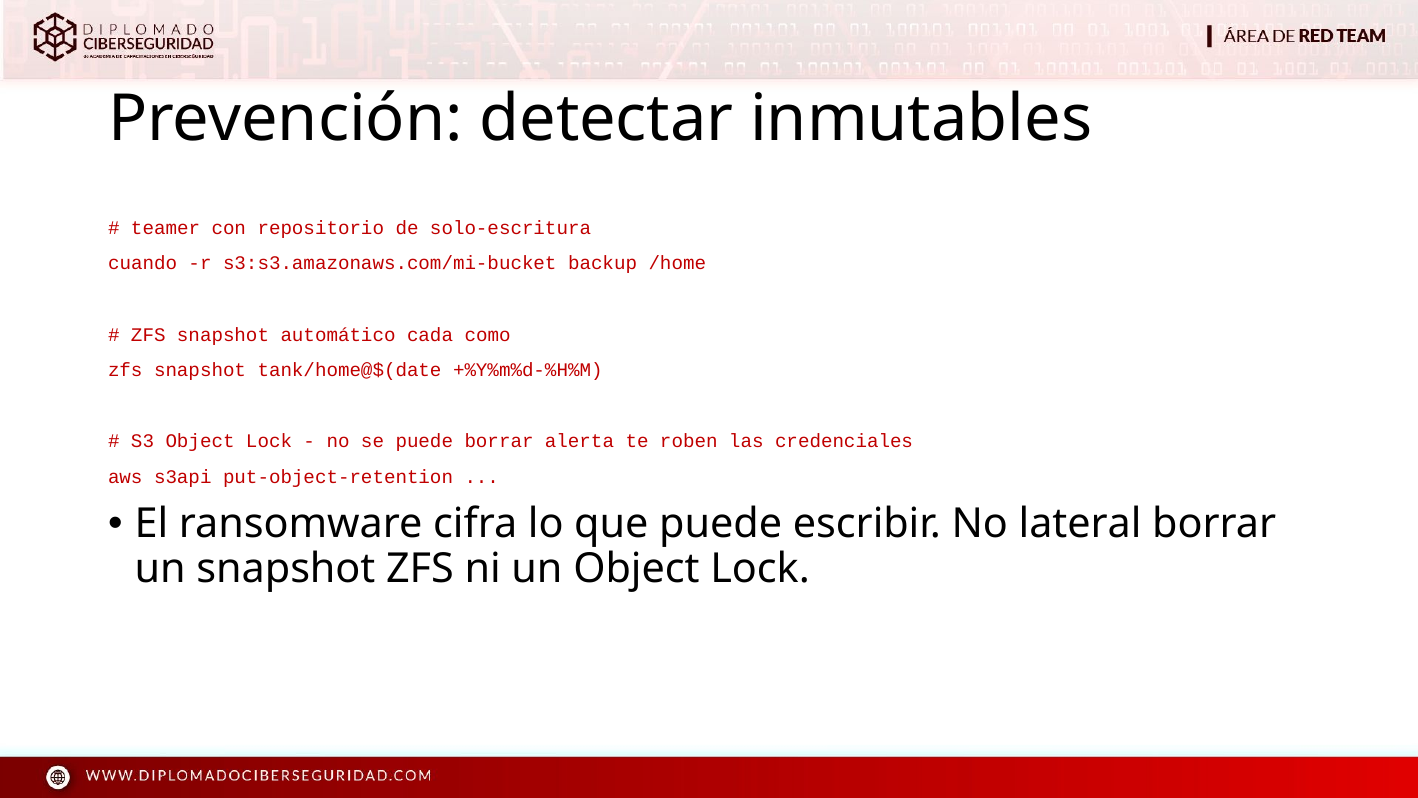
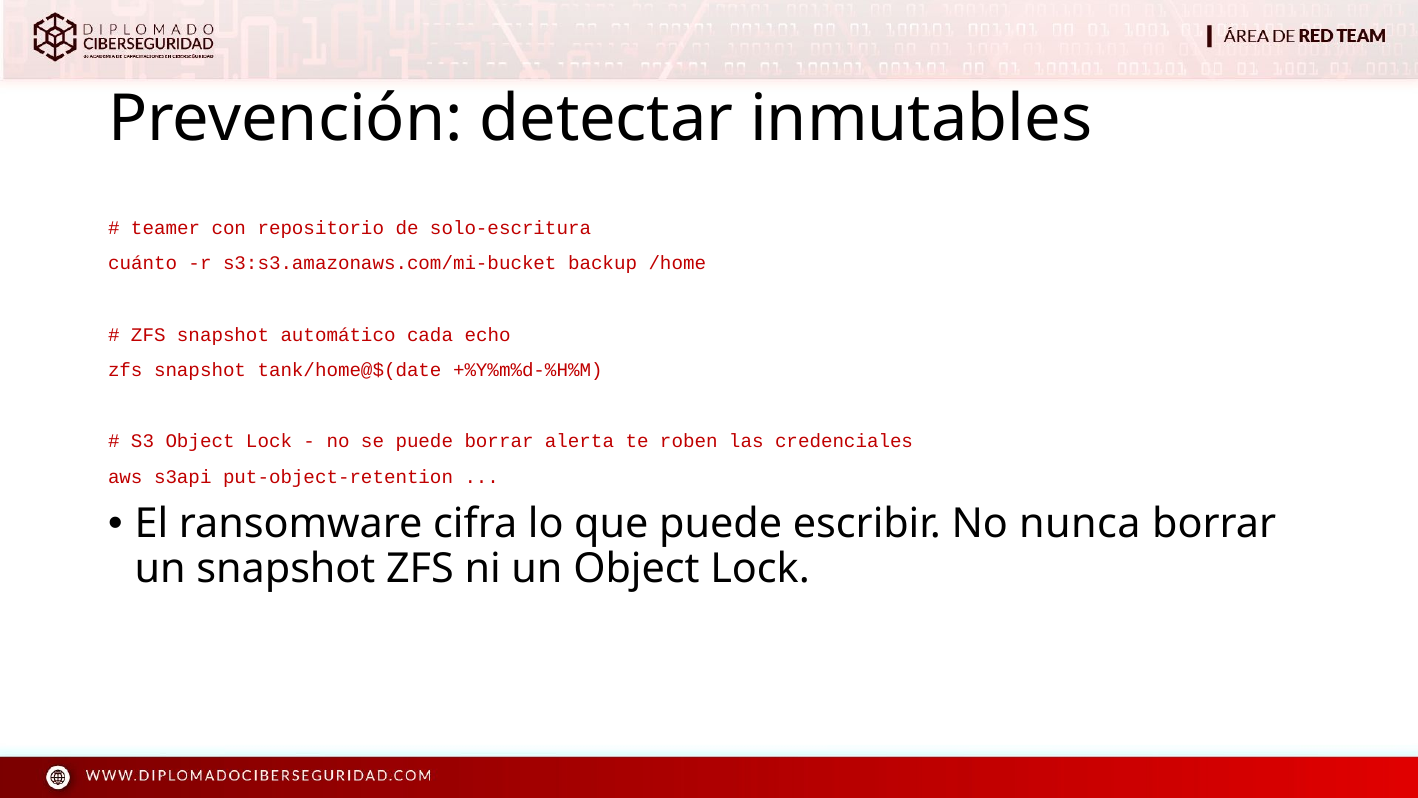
cuando: cuando -> cuánto
como: como -> echo
lateral: lateral -> nunca
